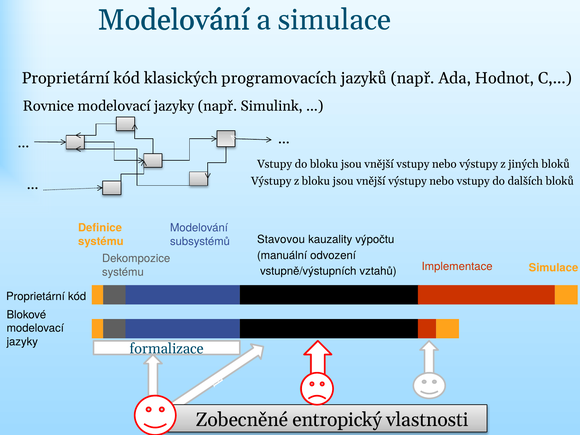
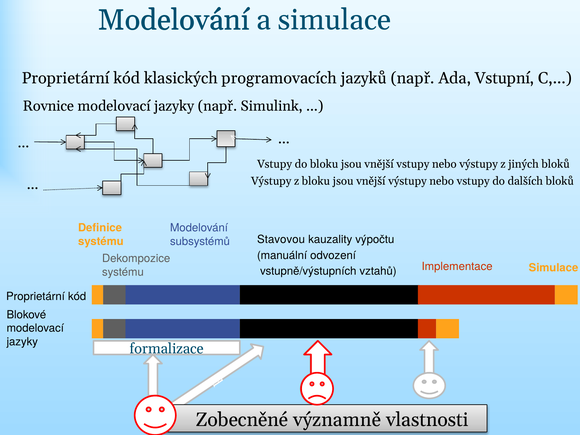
Hodnot: Hodnot -> Vstupní
entropický: entropický -> významně
